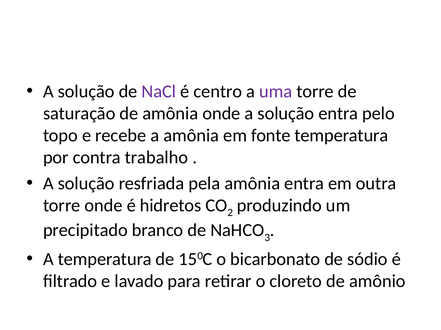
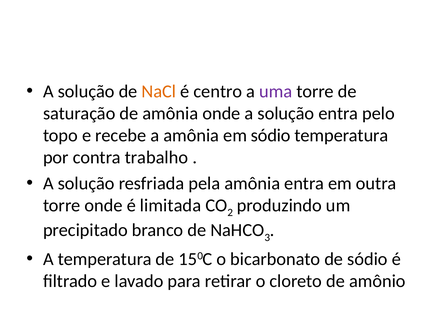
NaCl colour: purple -> orange
em fonte: fonte -> sódio
hidretos: hidretos -> limitada
